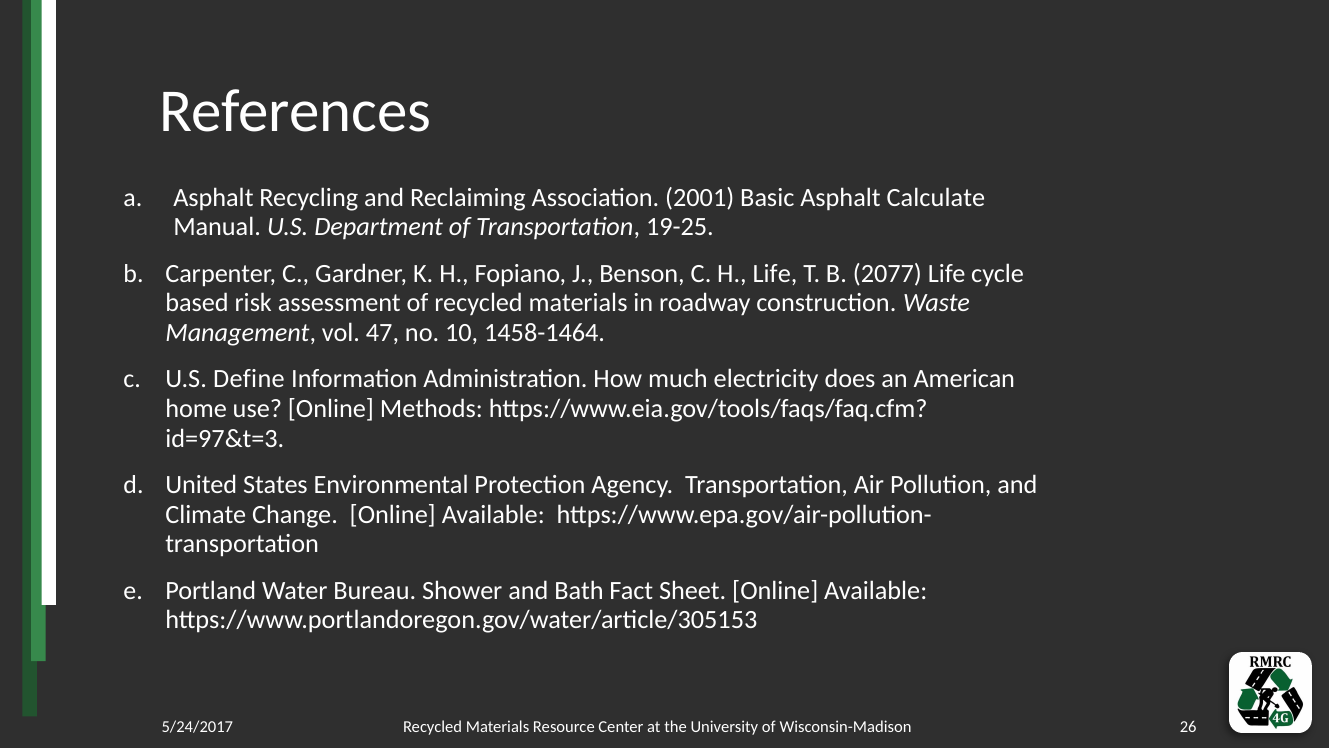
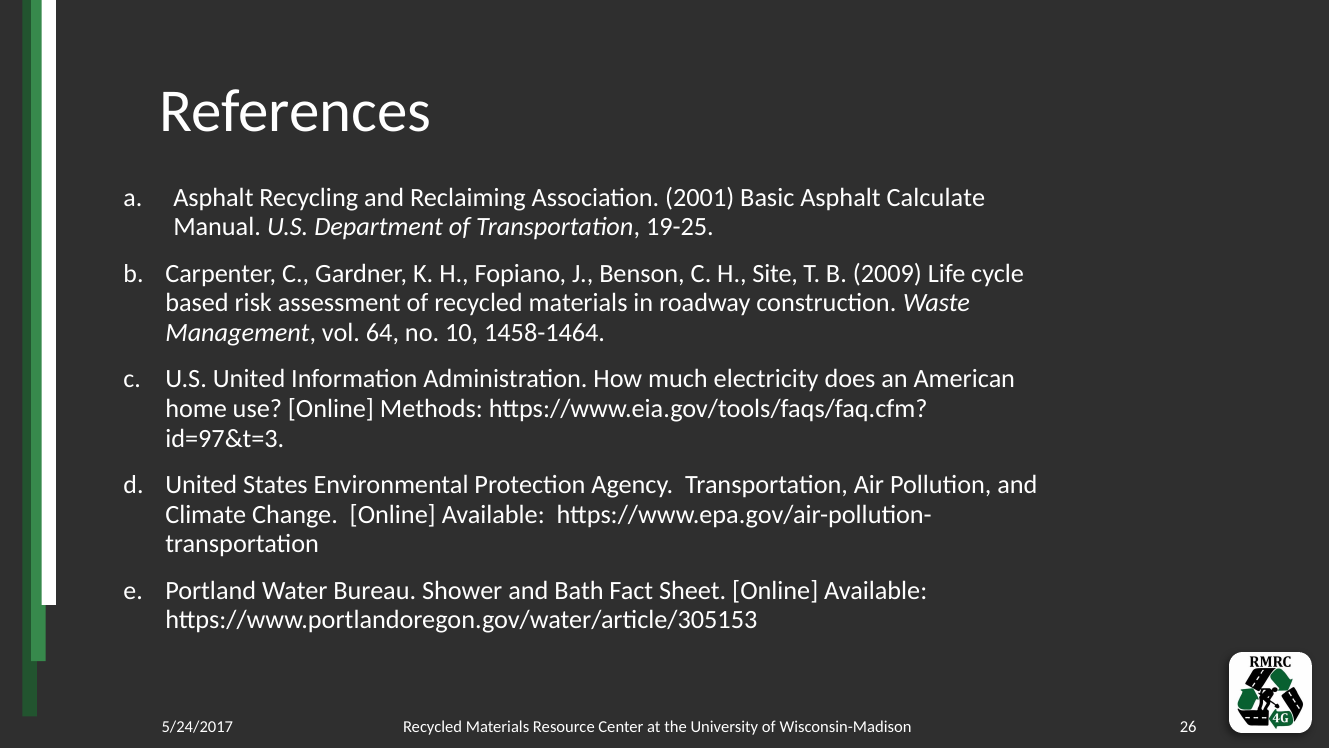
H Life: Life -> Site
2077: 2077 -> 2009
47: 47 -> 64
U.S Define: Define -> United
